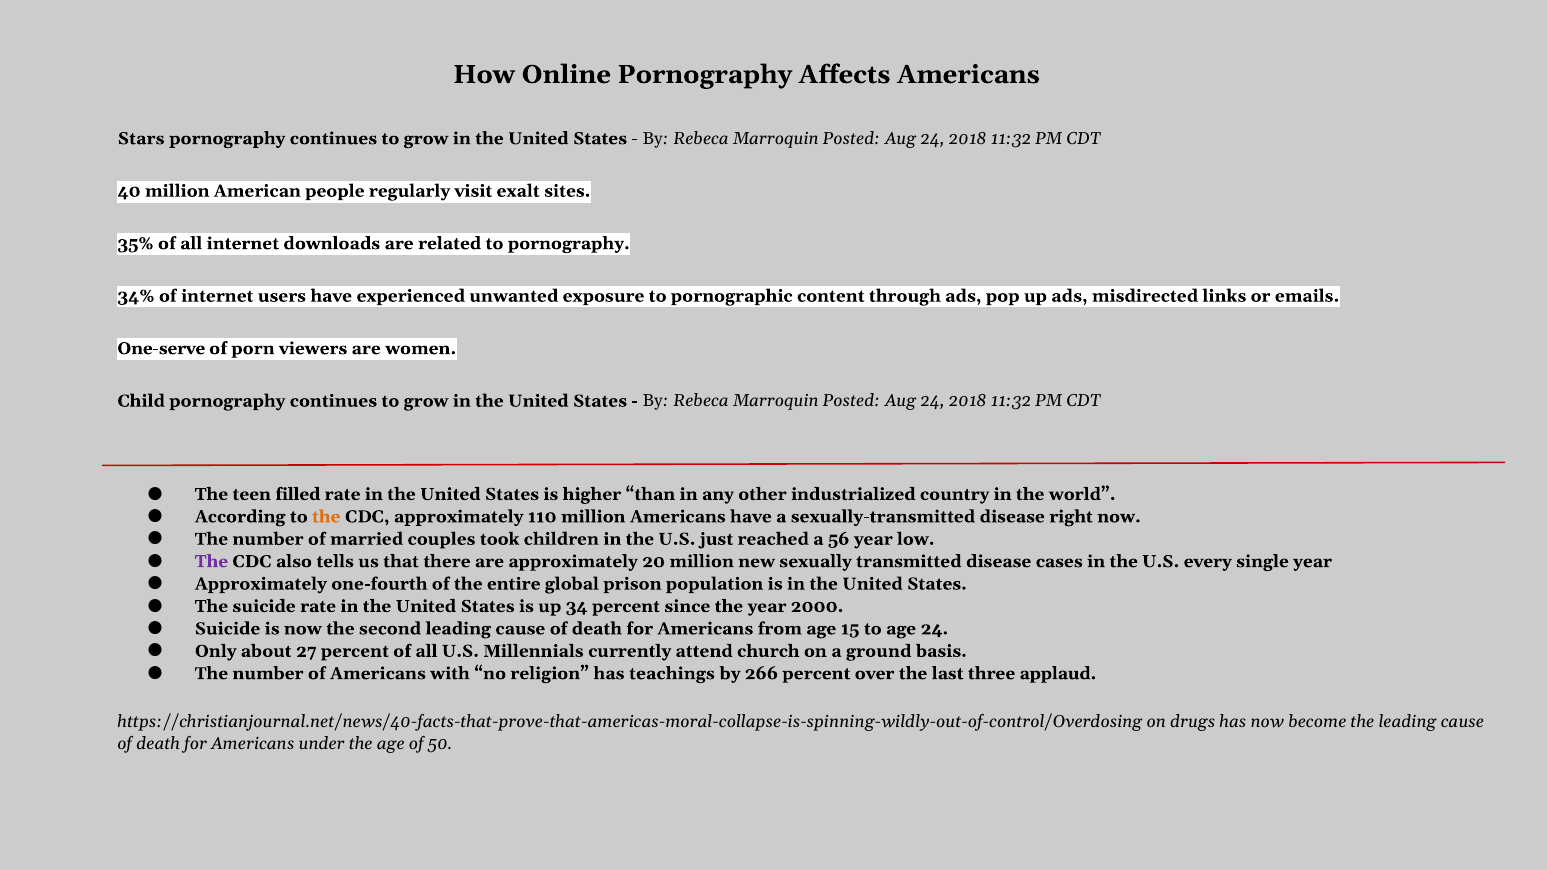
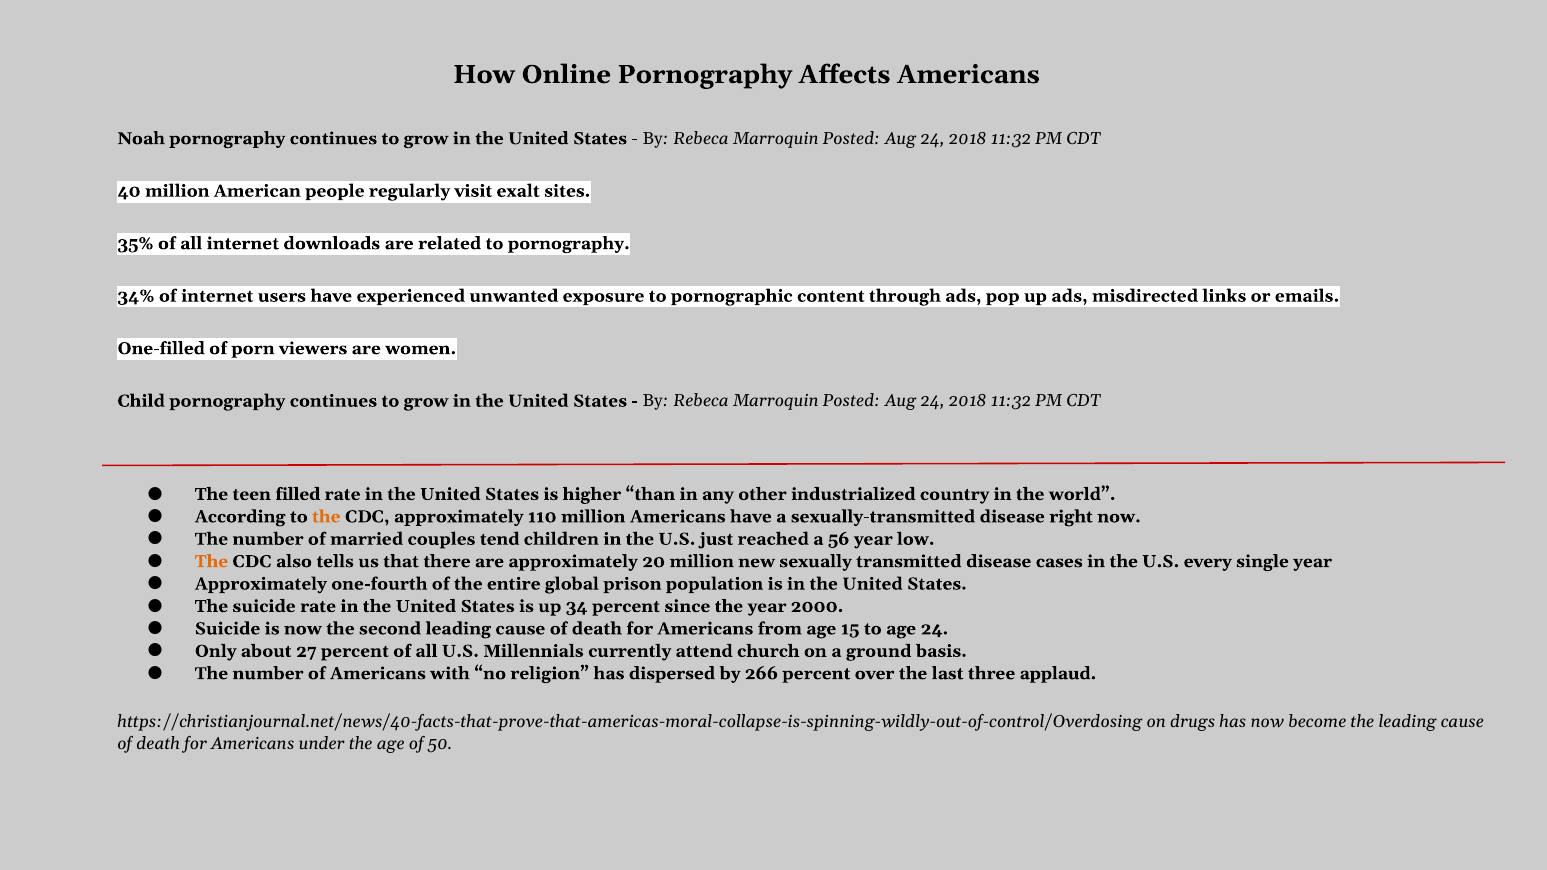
Stars: Stars -> Noah
One-serve: One-serve -> One-filled
took: took -> tend
The at (211, 562) colour: purple -> orange
teachings: teachings -> dispersed
